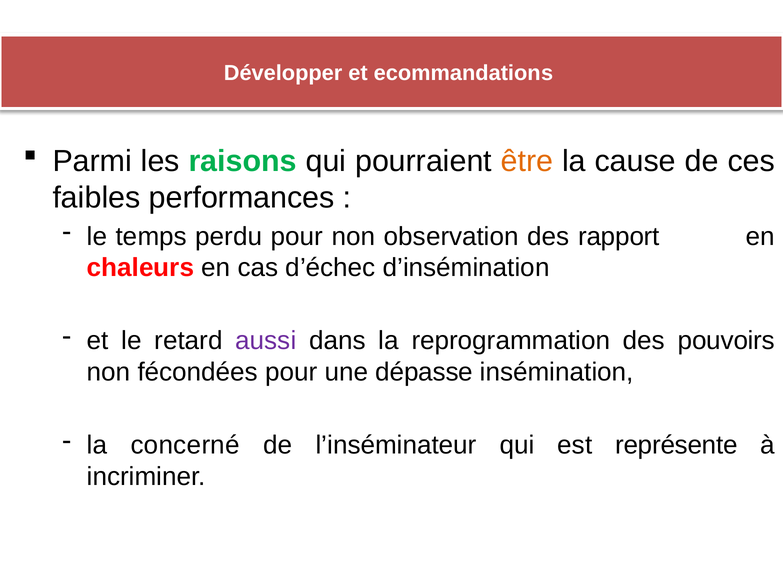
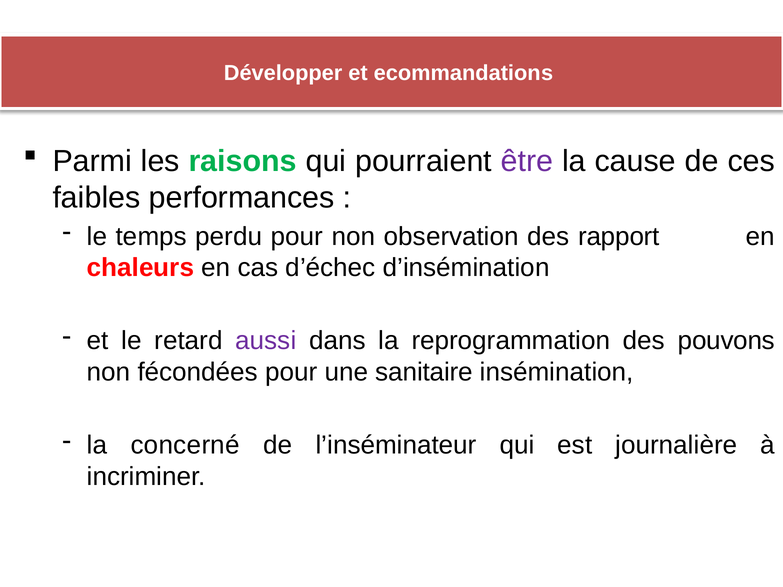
être colour: orange -> purple
pouvoirs: pouvoirs -> pouvons
dépasse: dépasse -> sanitaire
représente: représente -> journalière
